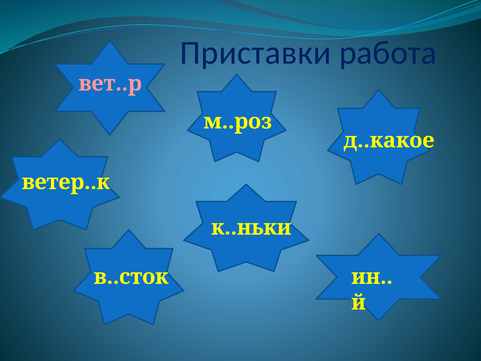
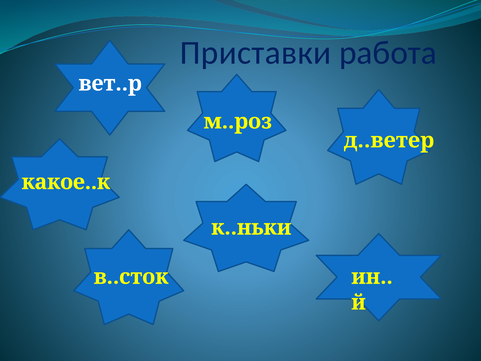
вет..р colour: pink -> white
д..какое: д..какое -> д..ветер
ветер..к: ветер..к -> какое..к
